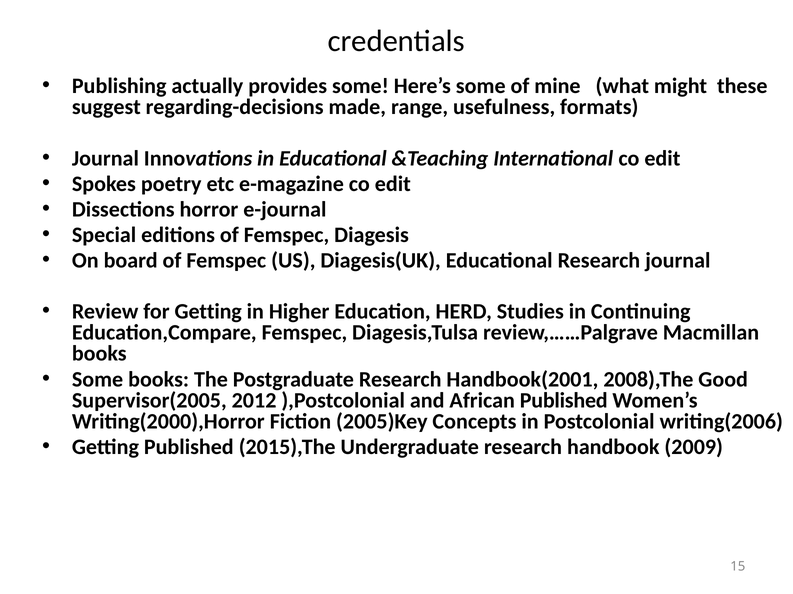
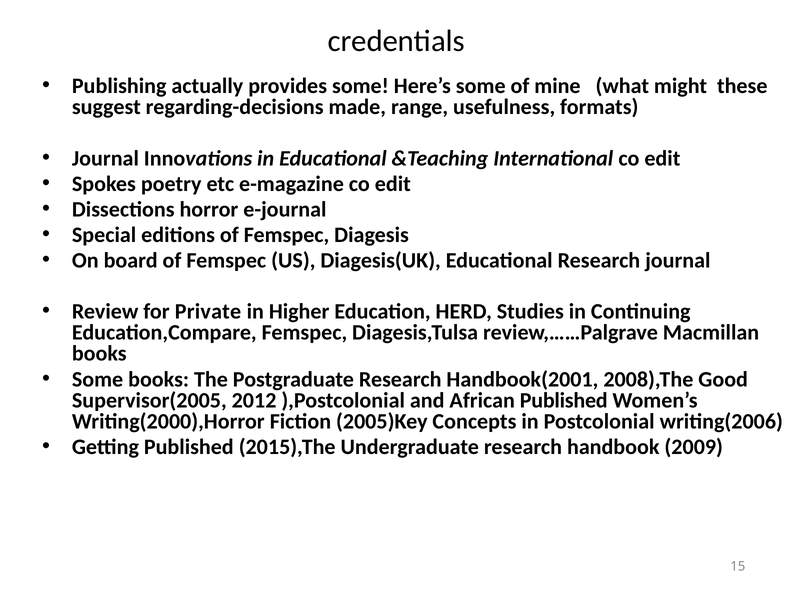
for Getting: Getting -> Private
